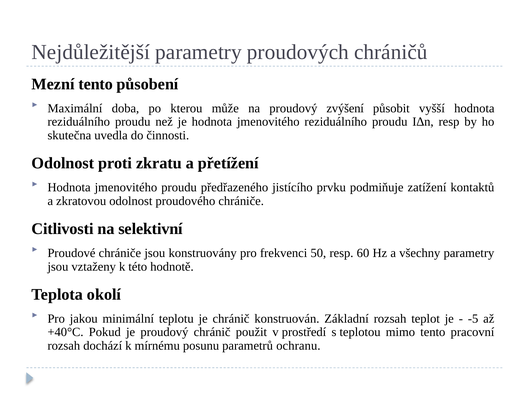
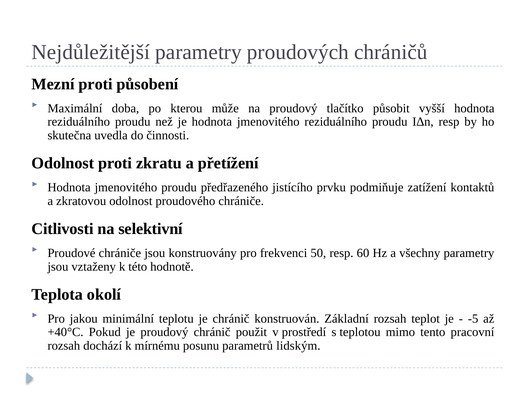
Mezní tento: tento -> proti
zvýšení: zvýšení -> tlačítko
ochranu: ochranu -> lidským
